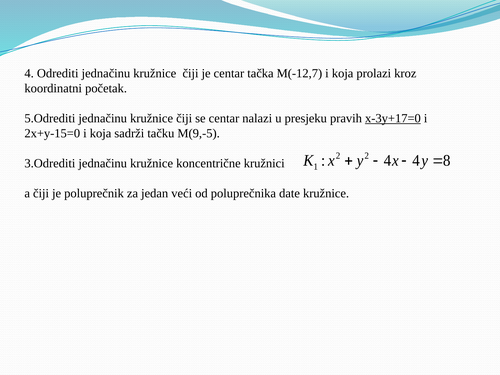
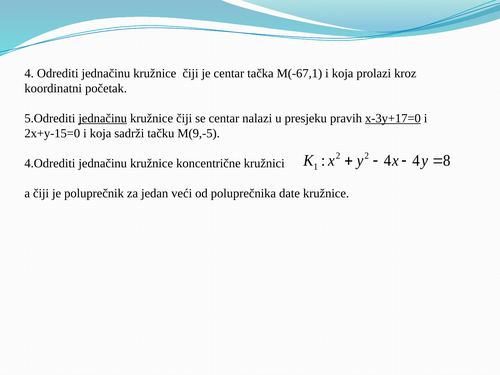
M(-12,7: M(-12,7 -> M(-67,1
jednačinu at (103, 118) underline: none -> present
3.Odrediti: 3.Odrediti -> 4.Odrediti
